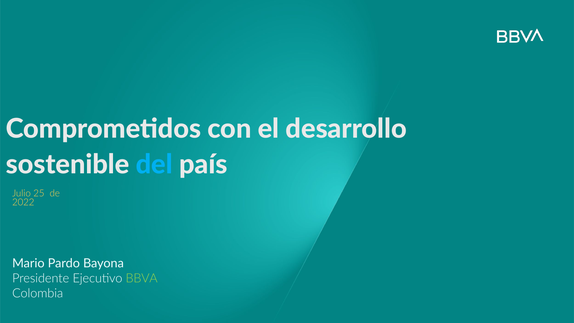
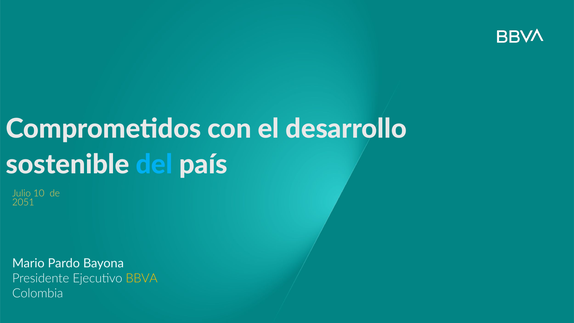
25: 25 -> 10
2022: 2022 -> 2051
BBVA colour: light green -> yellow
